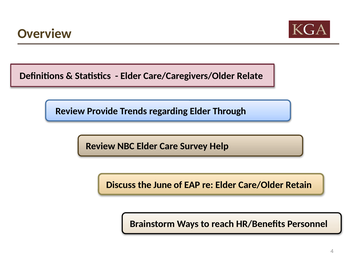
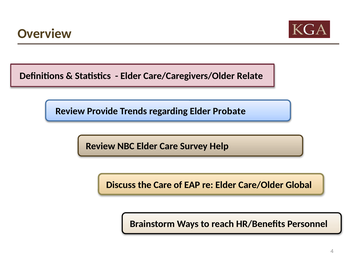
Through: Through -> Probate
the June: June -> Care
Retain: Retain -> Global
